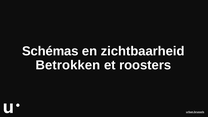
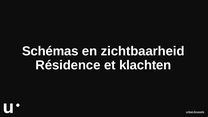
Betrokken: Betrokken -> Résidence
roosters: roosters -> klachten
